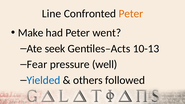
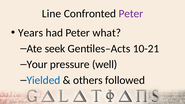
Peter at (131, 14) colour: orange -> purple
Make: Make -> Years
went: went -> what
10-13: 10-13 -> 10-21
Fear: Fear -> Your
